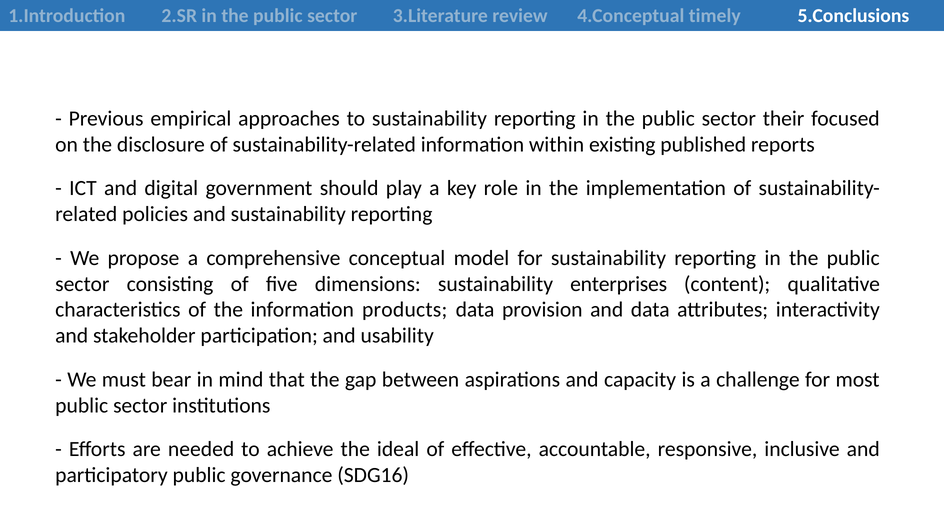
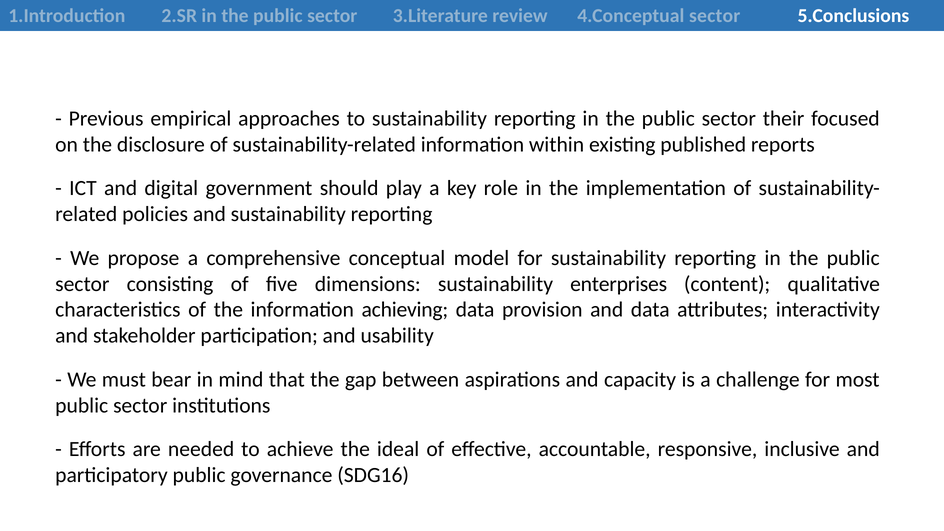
4.Conceptual timely: timely -> sector
products: products -> achieving
